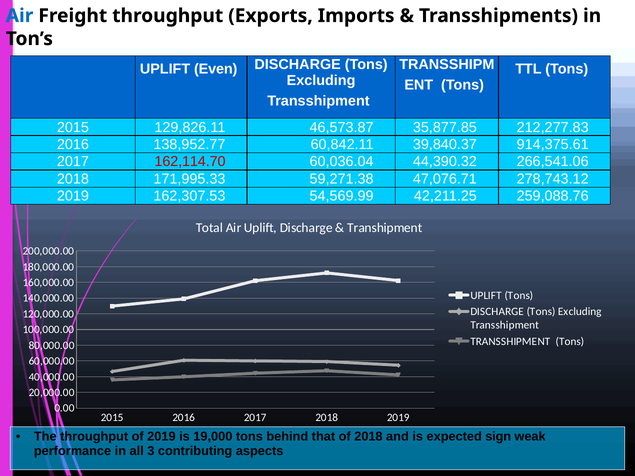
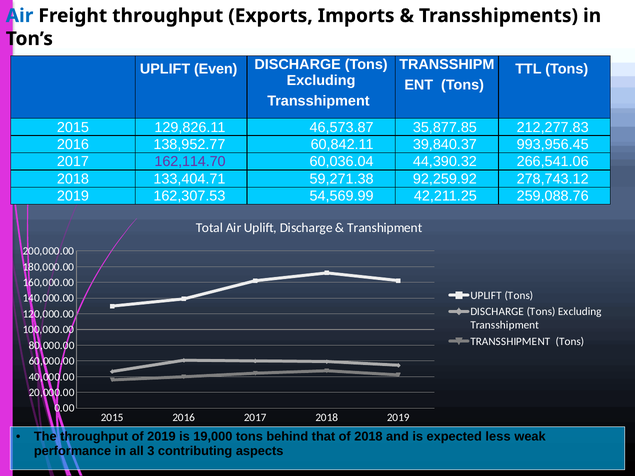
914,375.61: 914,375.61 -> 993,956.45
162,114.70 colour: red -> purple
171,995.33: 171,995.33 -> 133,404.71
47,076.71: 47,076.71 -> 92,259.92
sign: sign -> less
